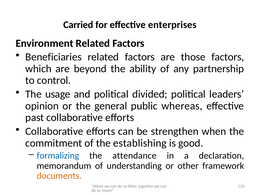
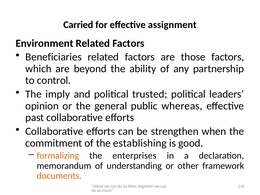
enterprises: enterprises -> assignment
usage: usage -> imply
divided: divided -> trusted
formalizing colour: blue -> orange
attendance: attendance -> enterprises
